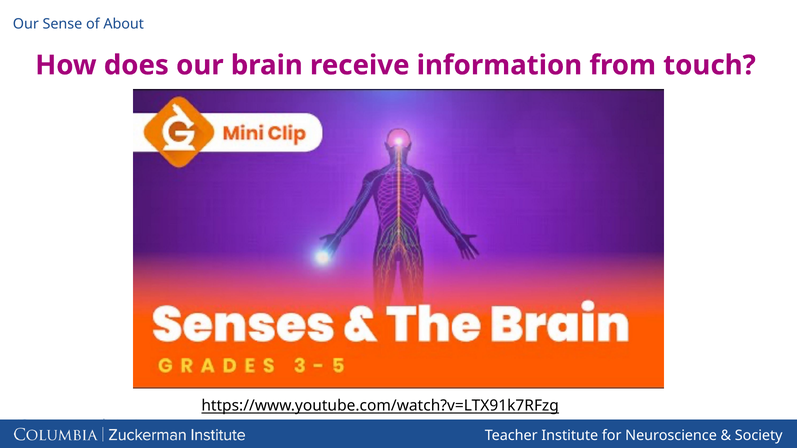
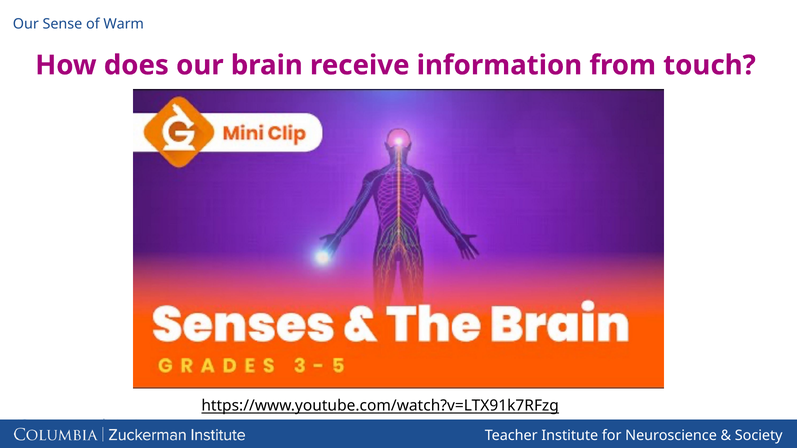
About: About -> Warm
